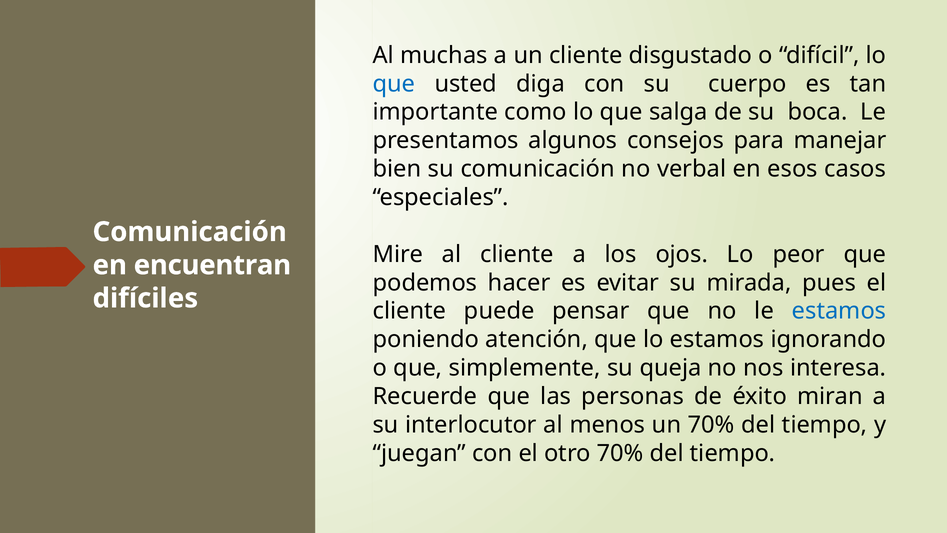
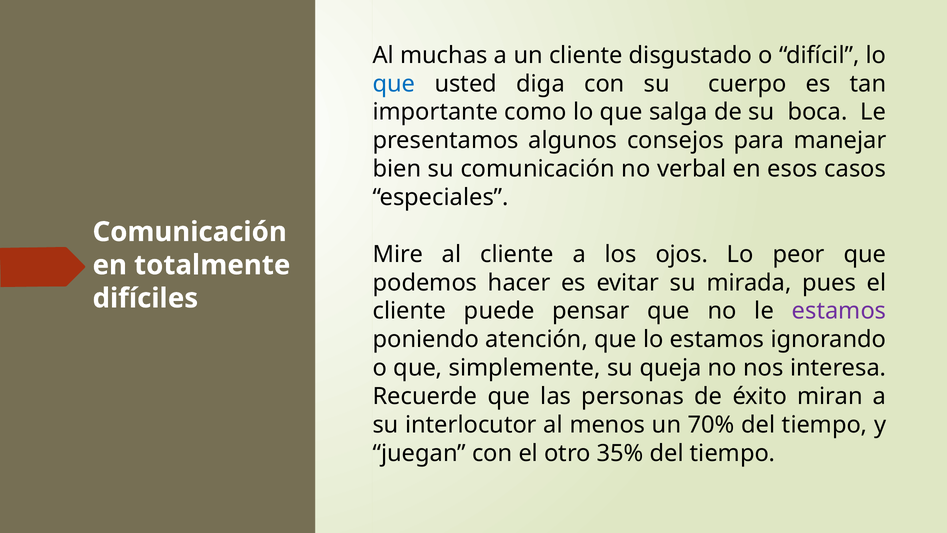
encuentran: encuentran -> totalmente
estamos at (839, 311) colour: blue -> purple
otro 70%: 70% -> 35%
